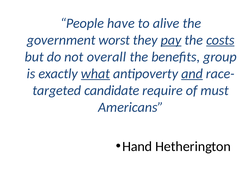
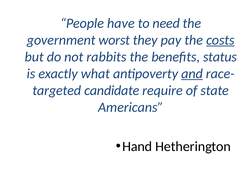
alive: alive -> need
pay underline: present -> none
overall: overall -> rabbits
group: group -> status
what underline: present -> none
must: must -> state
